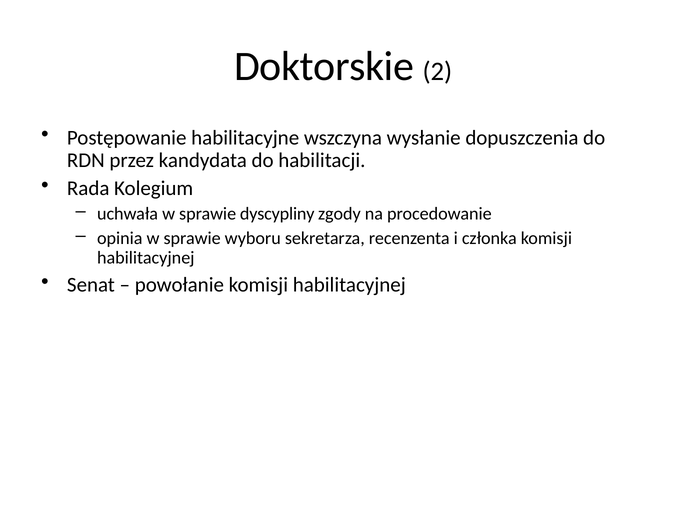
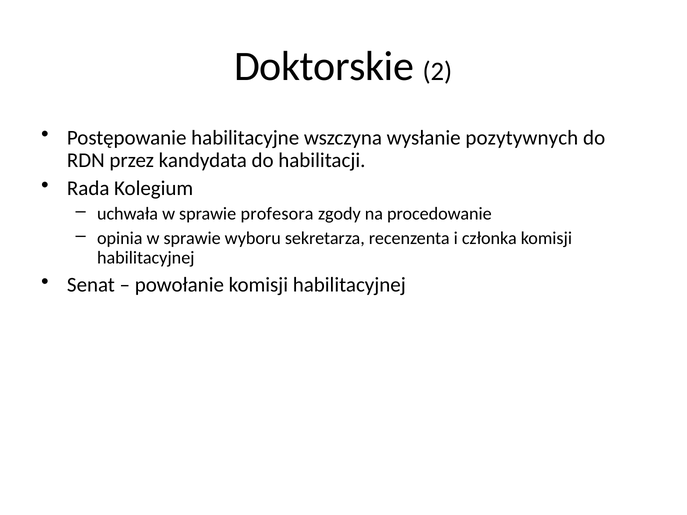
dopuszczenia: dopuszczenia -> pozytywnych
dyscypliny: dyscypliny -> profesora
